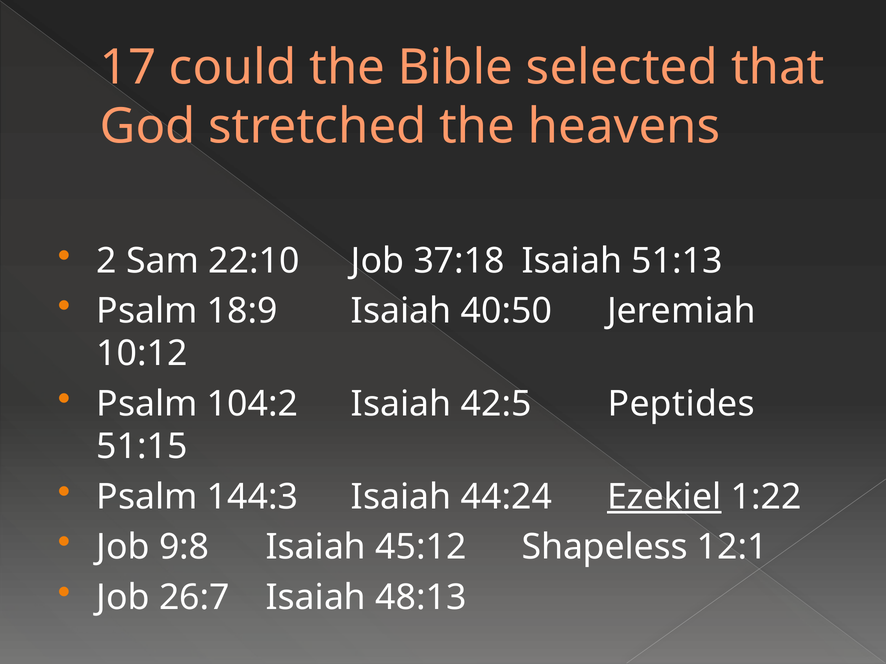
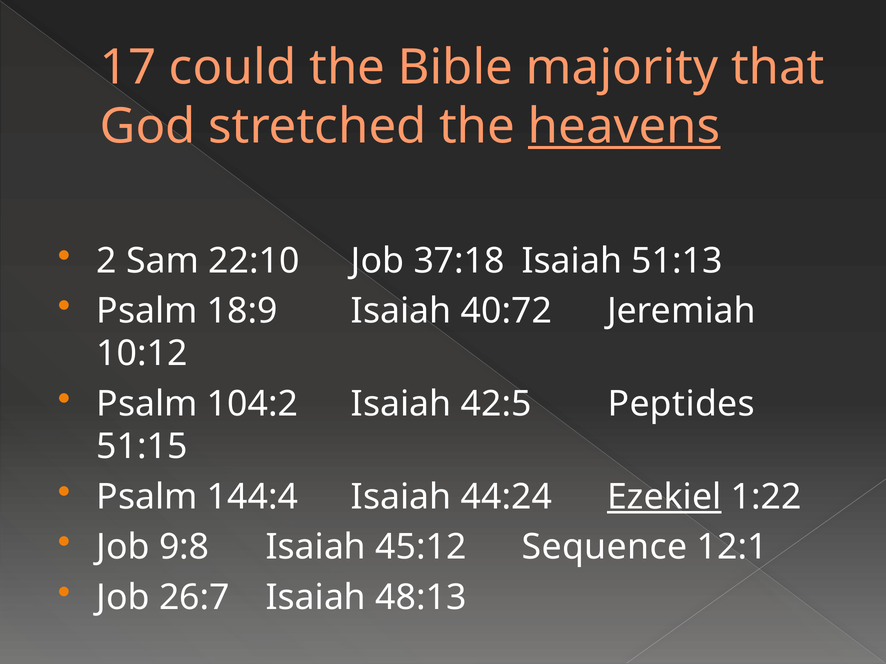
selected: selected -> majority
heavens underline: none -> present
40:50: 40:50 -> 40:72
144:3: 144:3 -> 144:4
Shapeless: Shapeless -> Sequence
